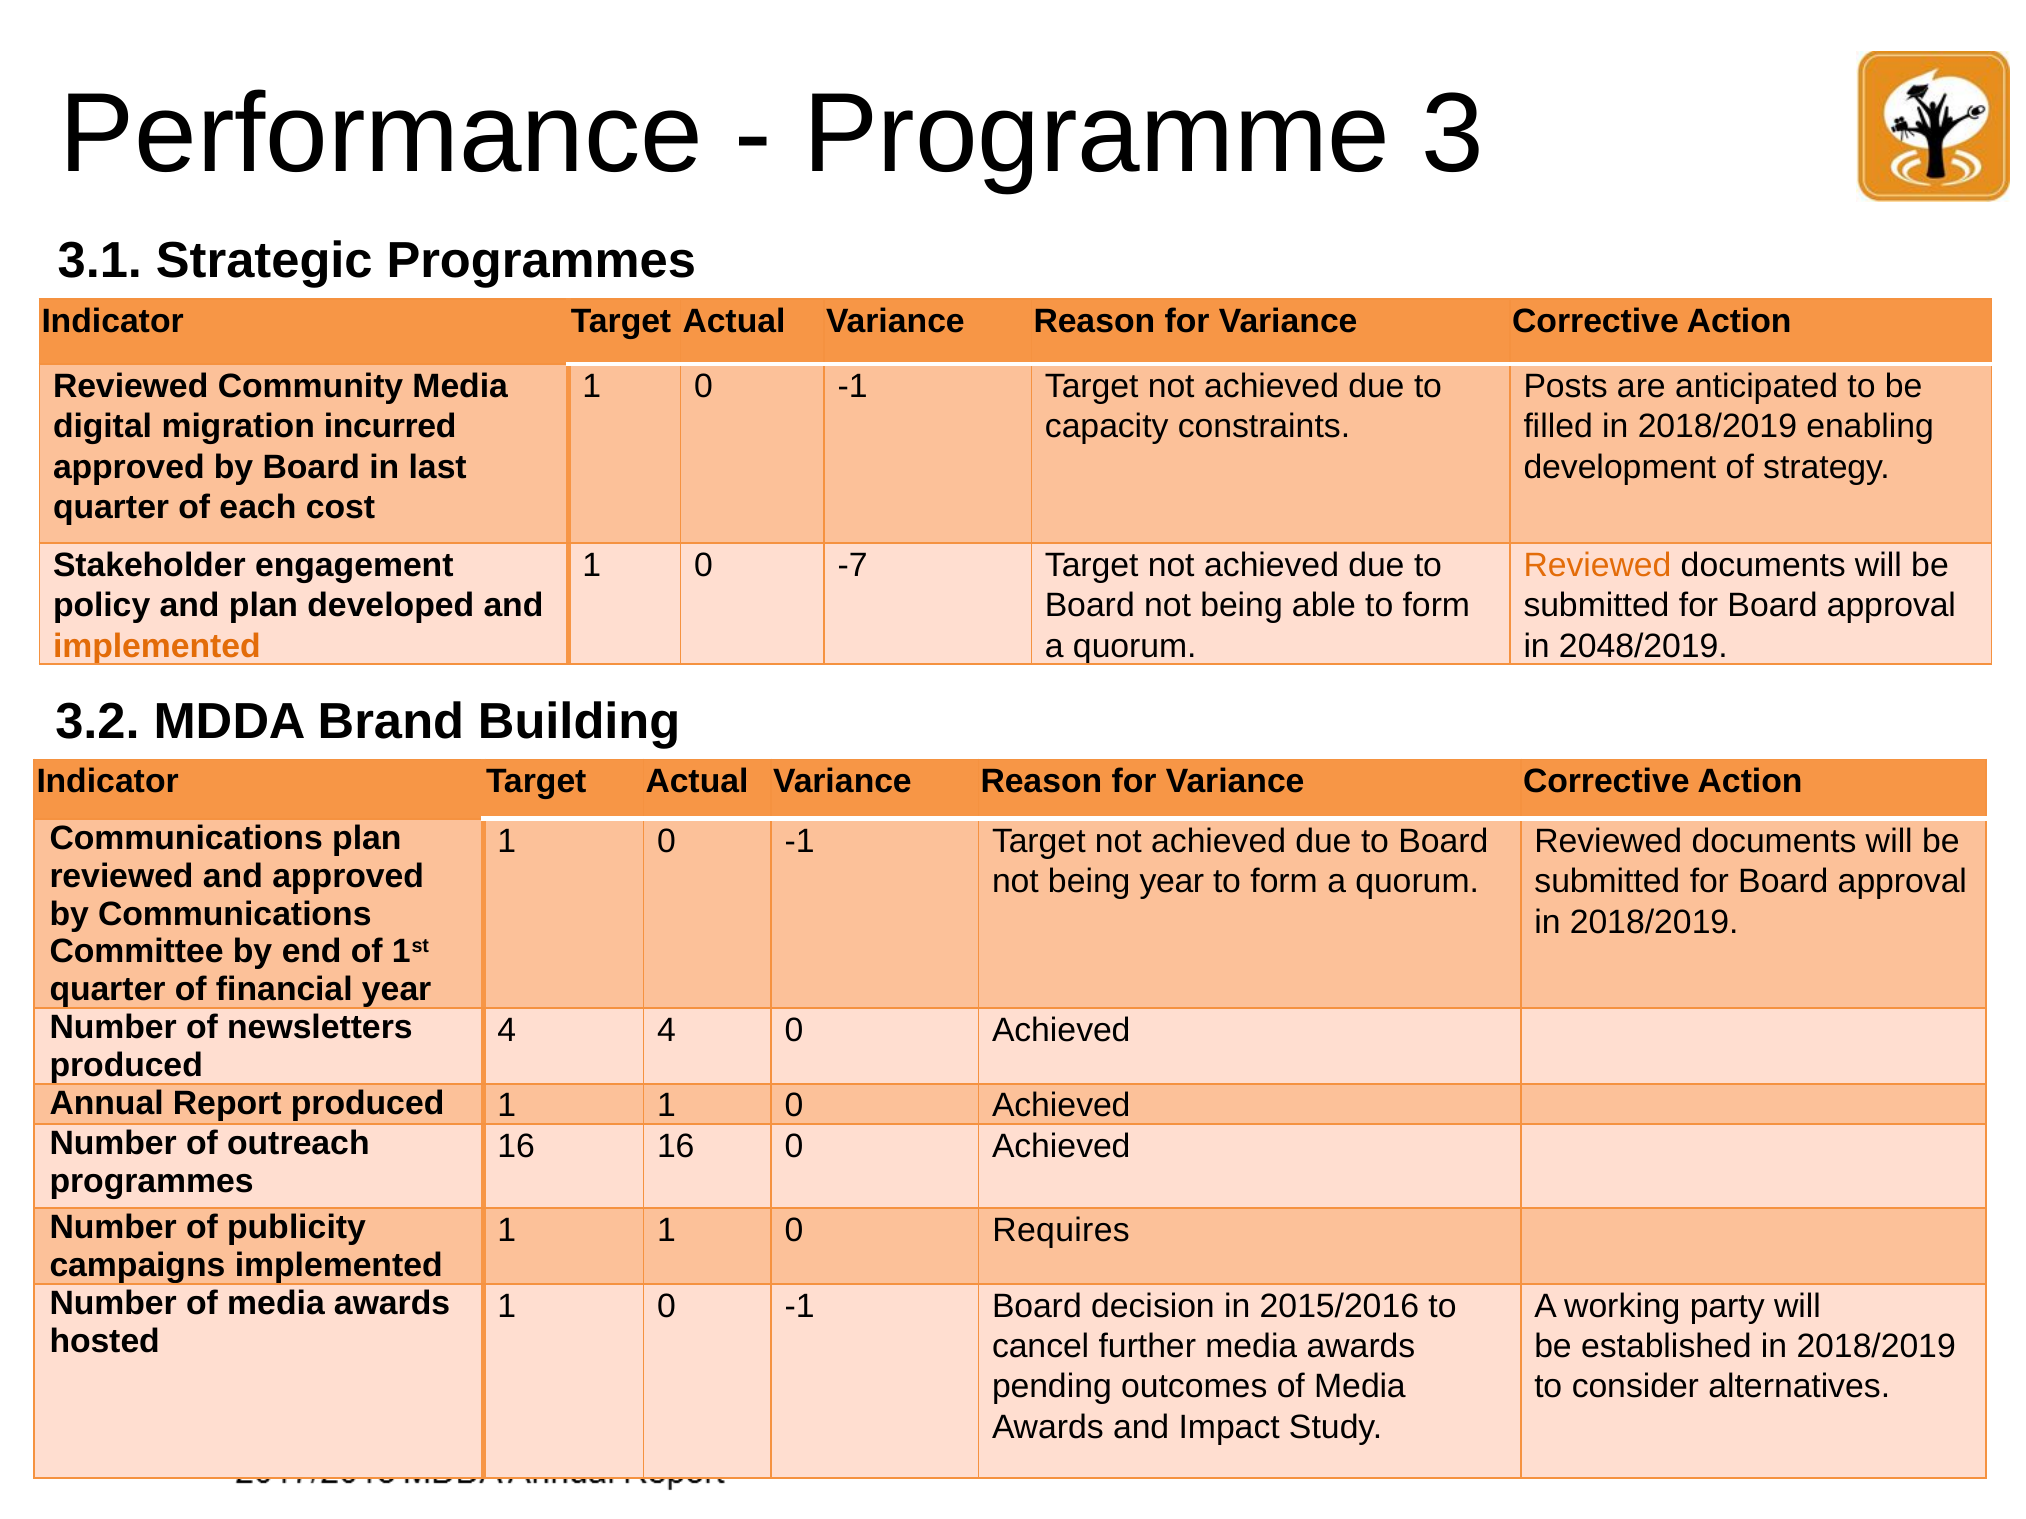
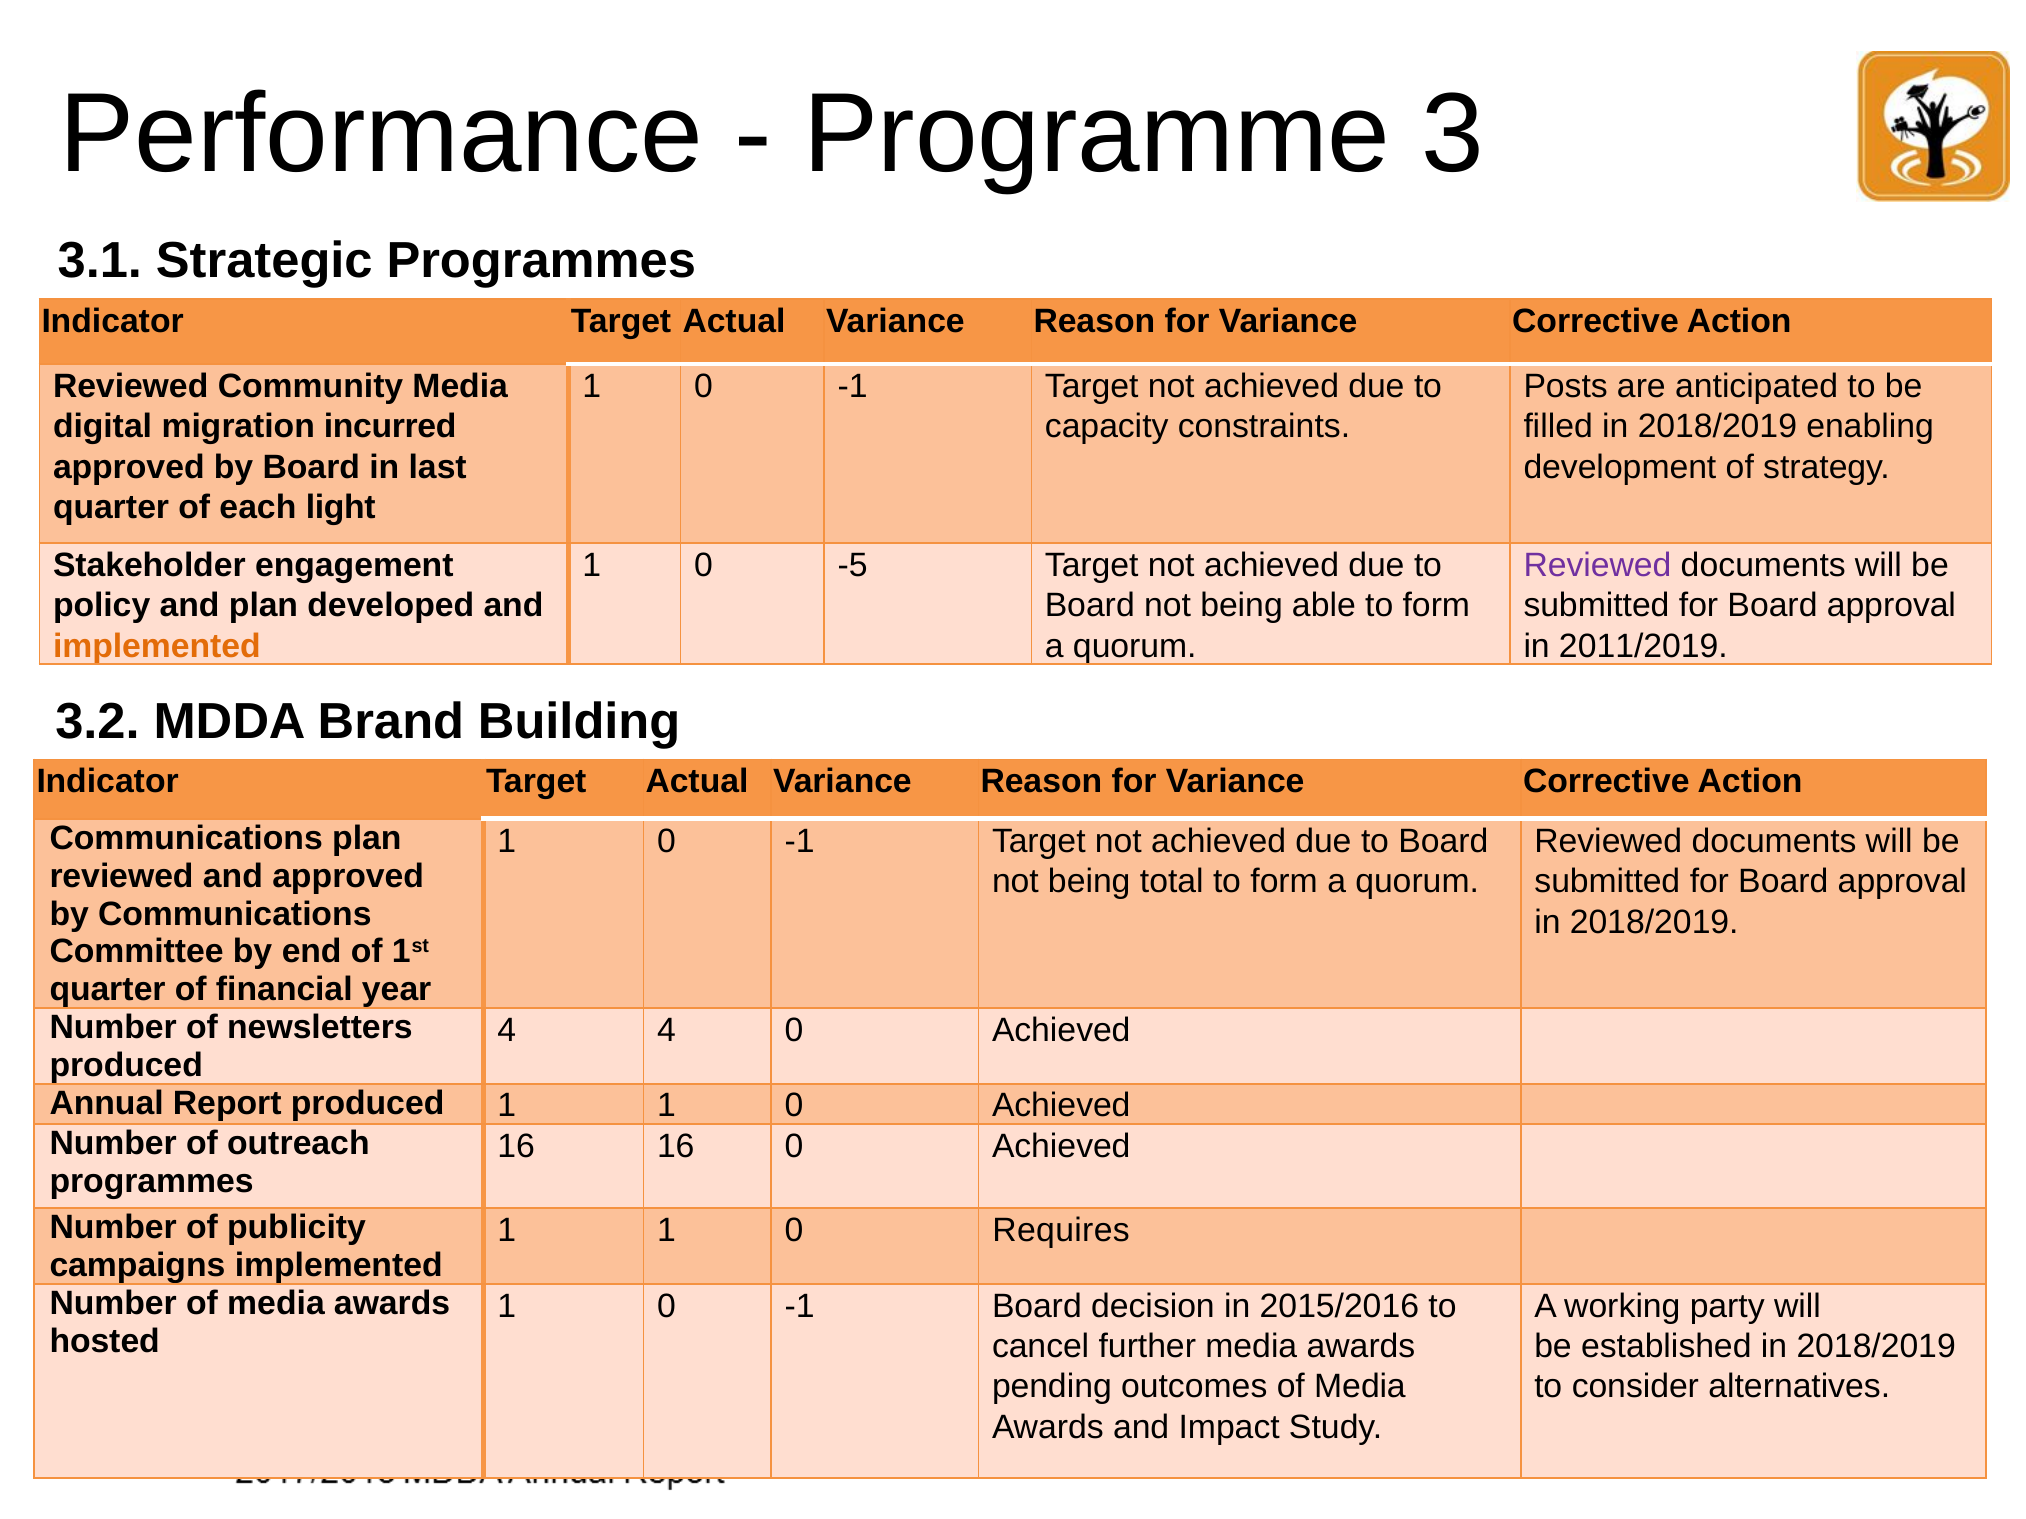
cost: cost -> light
-7: -7 -> -5
Reviewed at (1597, 565) colour: orange -> purple
2048/2019: 2048/2019 -> 2011/2019
being year: year -> total
